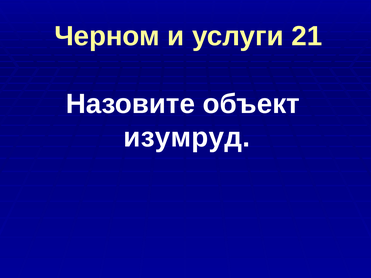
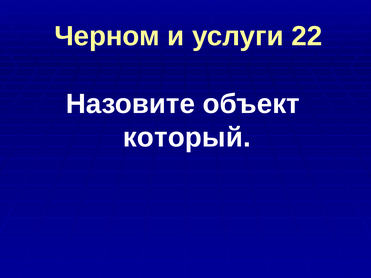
21: 21 -> 22
изумруд: изумруд -> который
